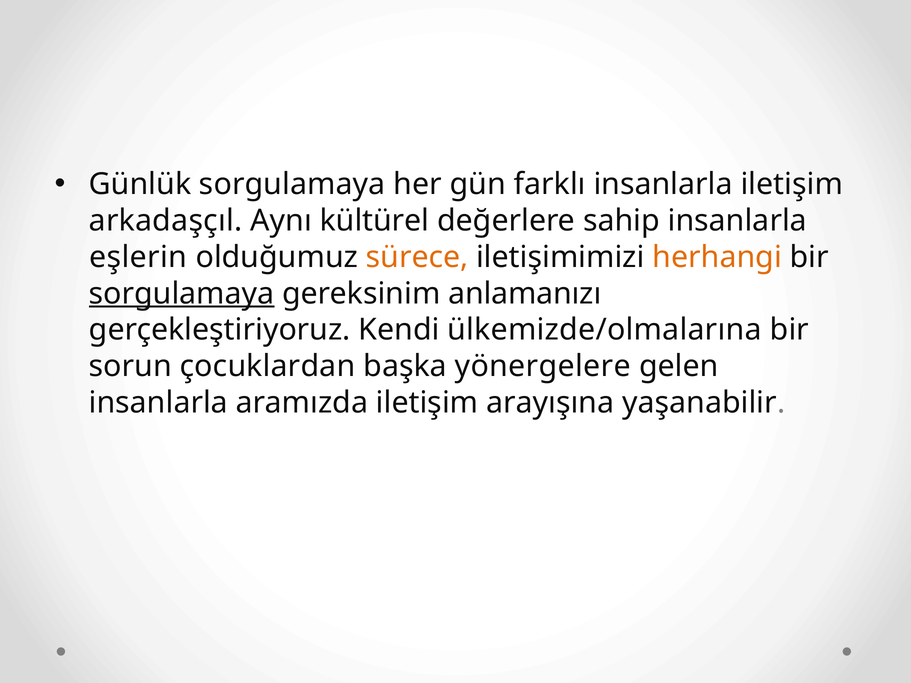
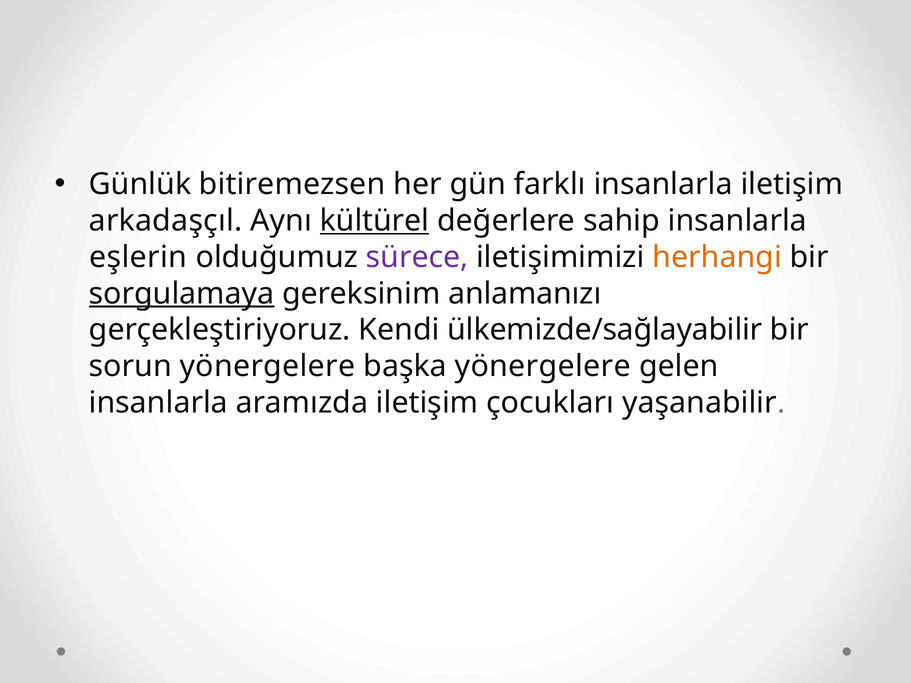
Günlük sorgulamaya: sorgulamaya -> bitiremezsen
kültürel underline: none -> present
sürece colour: orange -> purple
ülkemizde/olmalarına: ülkemizde/olmalarına -> ülkemizde/sağlayabilir
sorun çocuklardan: çocuklardan -> yönergelere
arayışına: arayışına -> çocukları
